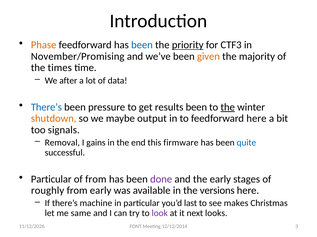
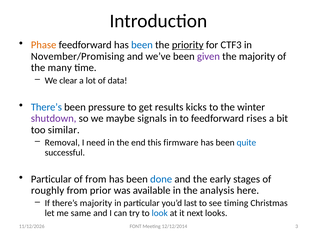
given colour: orange -> purple
times: times -> many
after: after -> clear
results been: been -> kicks
the at (228, 107) underline: present -> none
shutdown colour: orange -> purple
output: output -> signals
feedforward here: here -> rises
signals: signals -> similar
gains: gains -> need
done colour: purple -> blue
from early: early -> prior
versions: versions -> analysis
there’s machine: machine -> majority
makes: makes -> timing
look colour: purple -> blue
